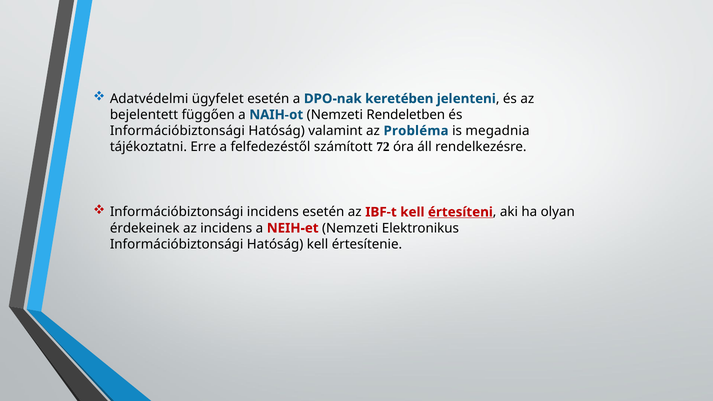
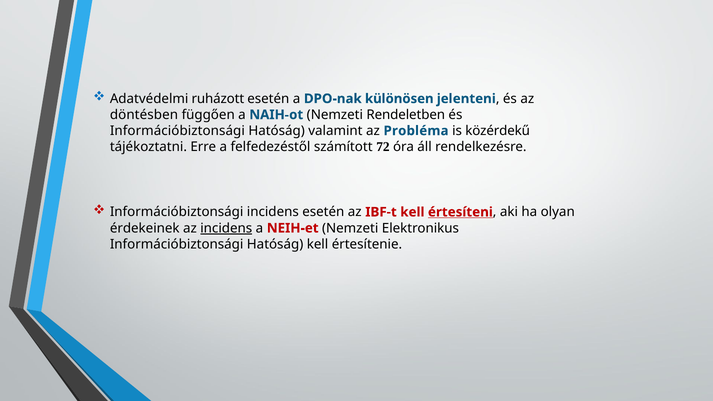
ügyfelet: ügyfelet -> ruházott
keretében: keretében -> különösen
bejelentett: bejelentett -> döntésben
megadnia: megadnia -> közérdekű
incidens at (226, 228) underline: none -> present
